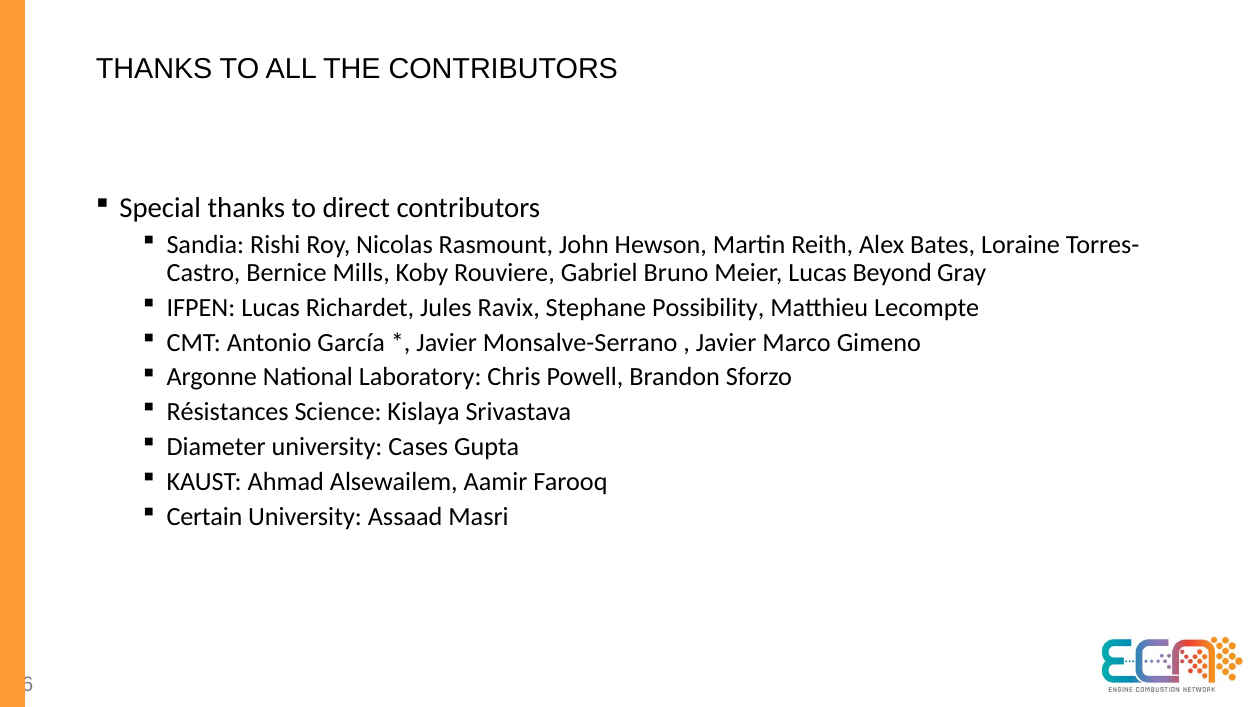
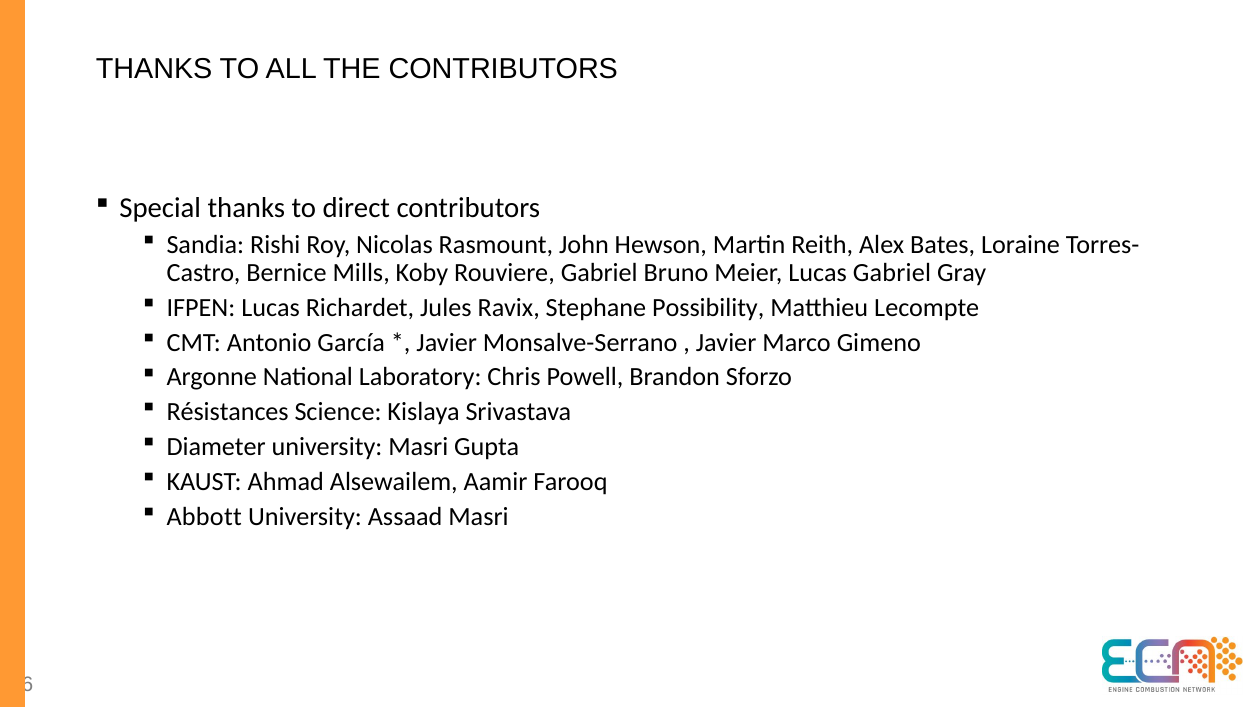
Lucas Beyond: Beyond -> Gabriel
university Cases: Cases -> Masri
Certain: Certain -> Abbott
